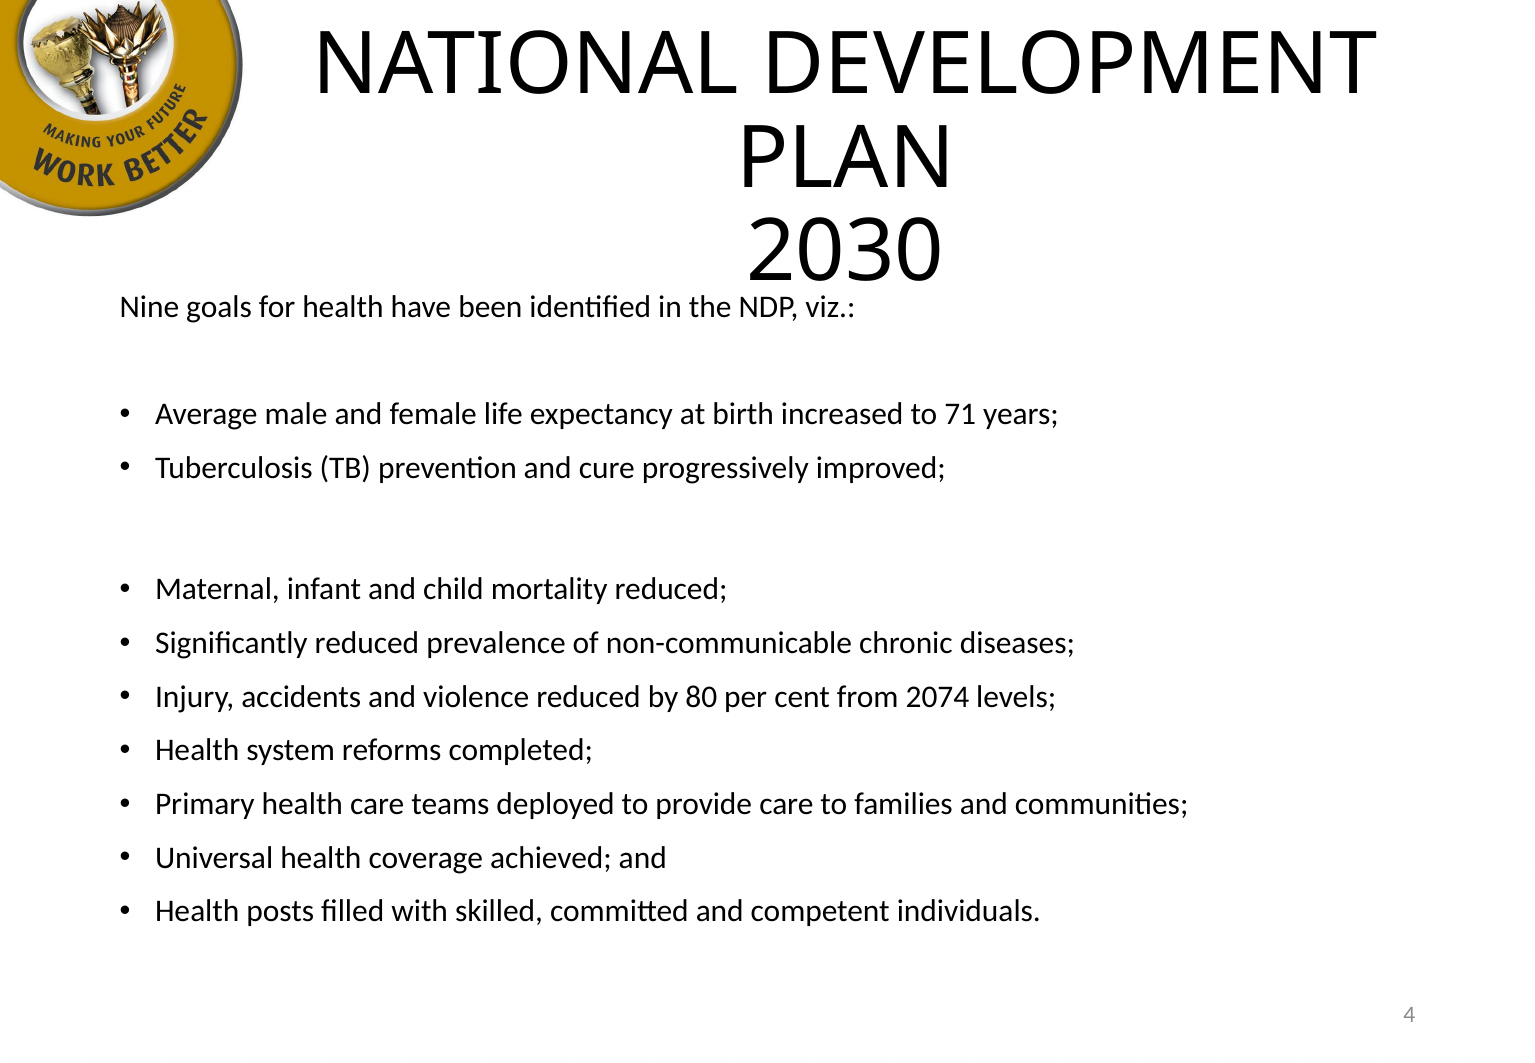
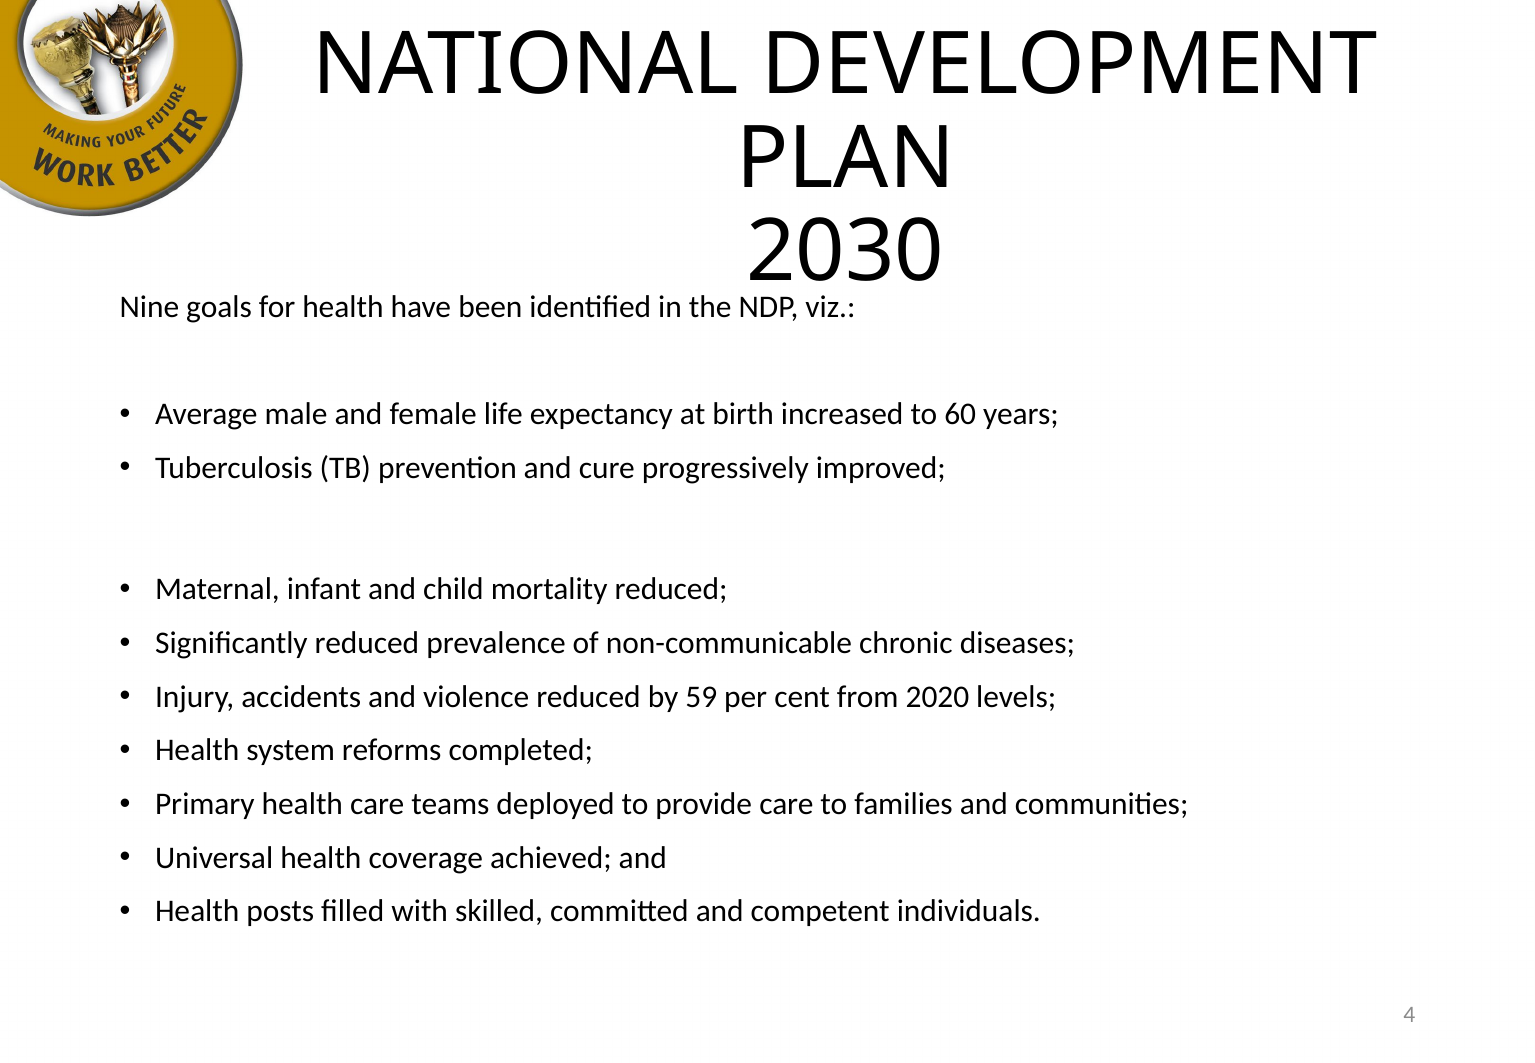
71: 71 -> 60
80: 80 -> 59
2074: 2074 -> 2020
